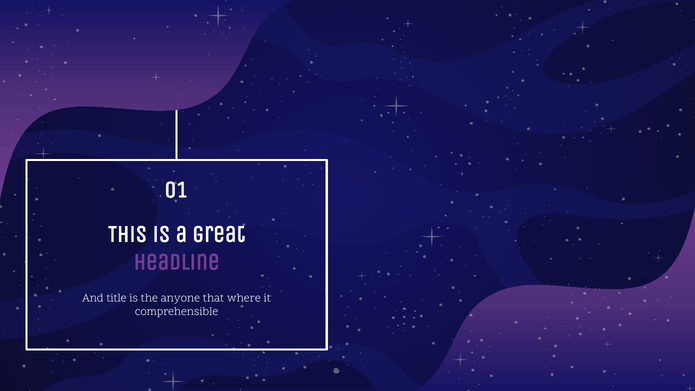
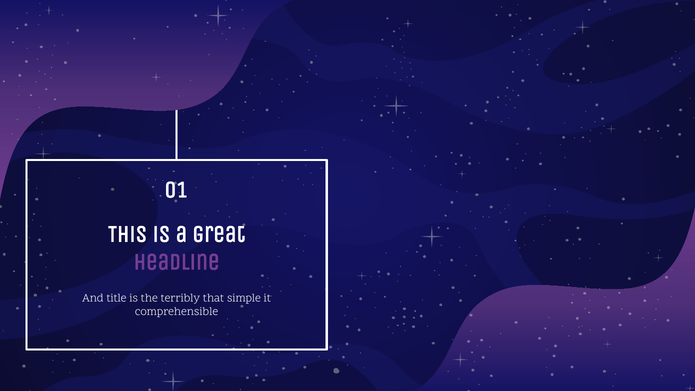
anyone: anyone -> terribly
where: where -> simple
